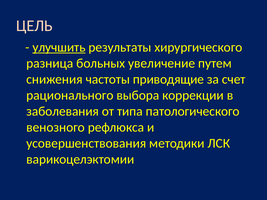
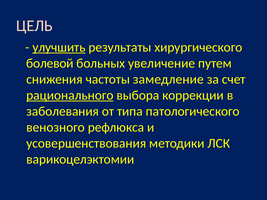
разница: разница -> болевой
приводящие: приводящие -> замедление
рационального underline: none -> present
